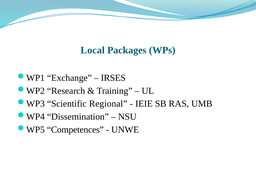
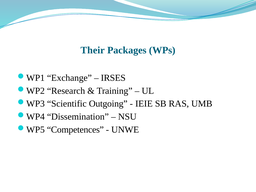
Local: Local -> Their
Regional: Regional -> Outgoing
